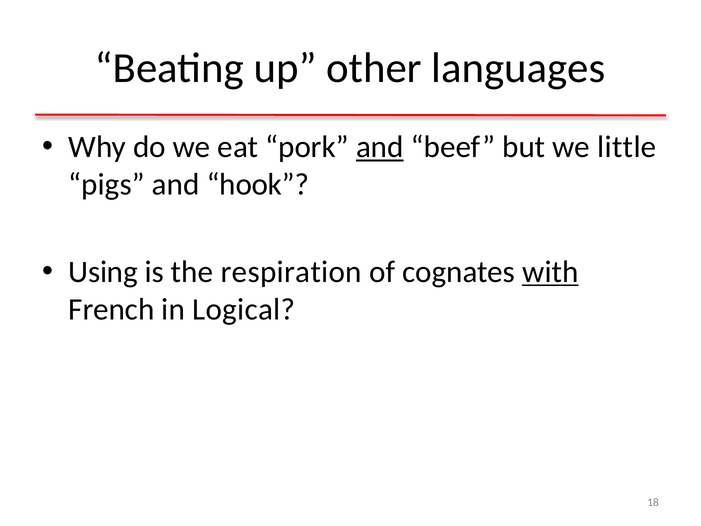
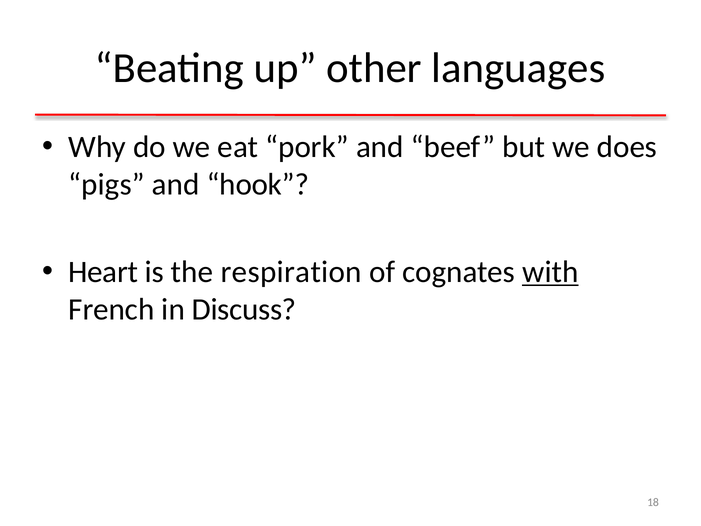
and at (380, 147) underline: present -> none
little: little -> does
Using: Using -> Heart
Logical: Logical -> Discuss
